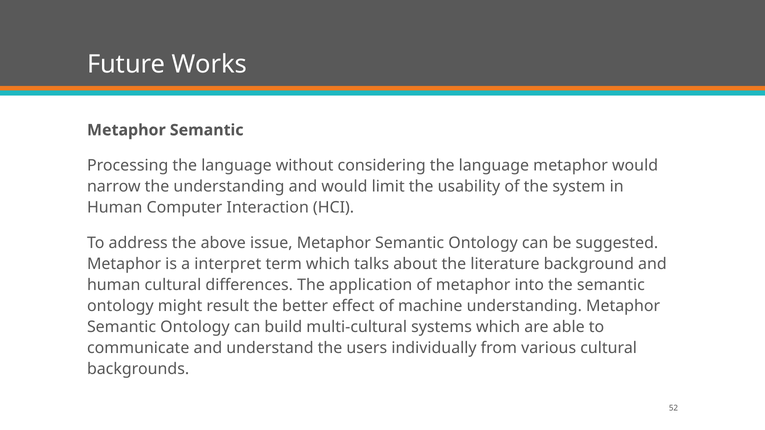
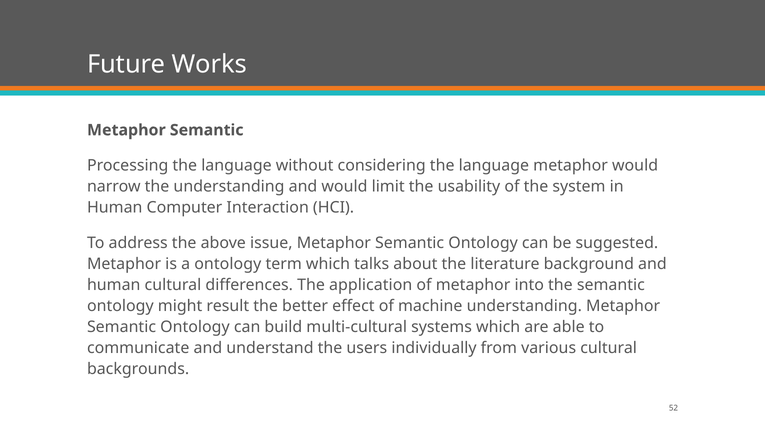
a interpret: interpret -> ontology
